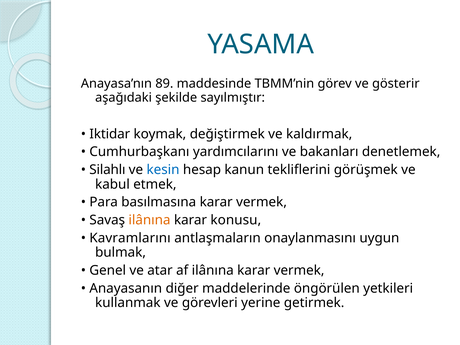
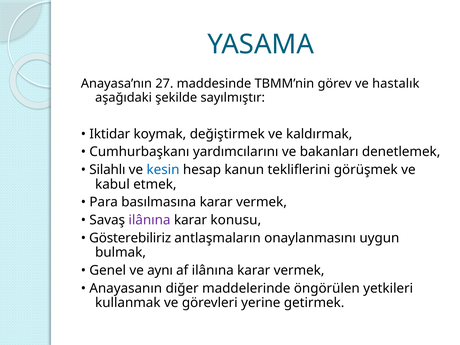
89: 89 -> 27
gösterir: gösterir -> hastalık
ilânına at (150, 220) colour: orange -> purple
Kavramlarını: Kavramlarını -> Gösterebiliriz
atar: atar -> aynı
